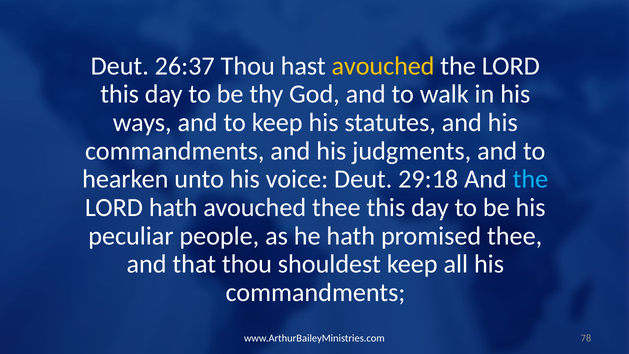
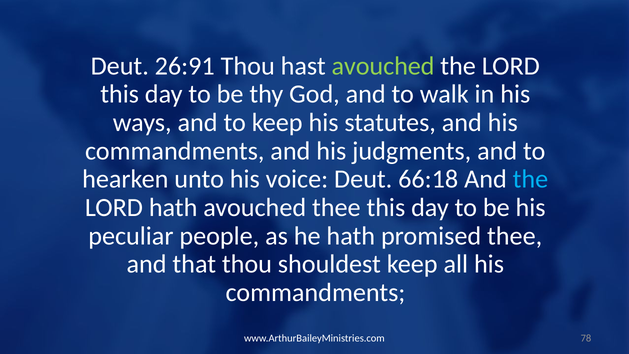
26:37: 26:37 -> 26:91
avouched at (383, 66) colour: yellow -> light green
29:18: 29:18 -> 66:18
